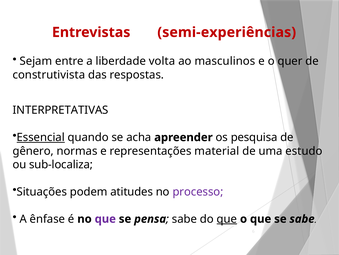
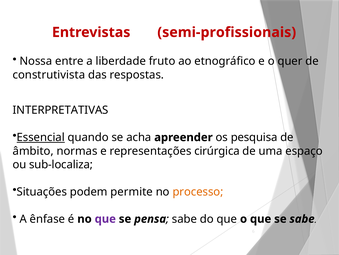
semi-experiências: semi-experiências -> semi-profissionais
Sejam: Sejam -> Nossa
volta: volta -> fruto
masculinos: masculinos -> etnográfico
gênero: gênero -> âmbito
material: material -> cirúrgica
estudo: estudo -> espaço
atitudes: atitudes -> permite
processo colour: purple -> orange
que at (227, 218) underline: present -> none
